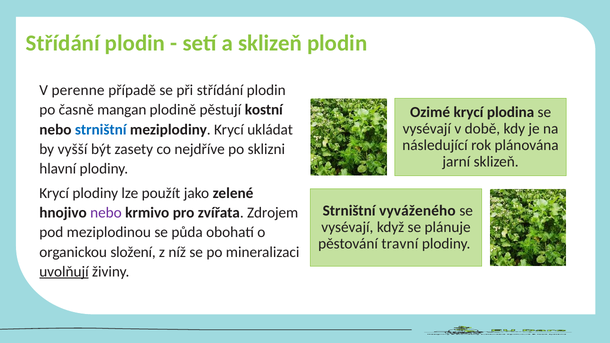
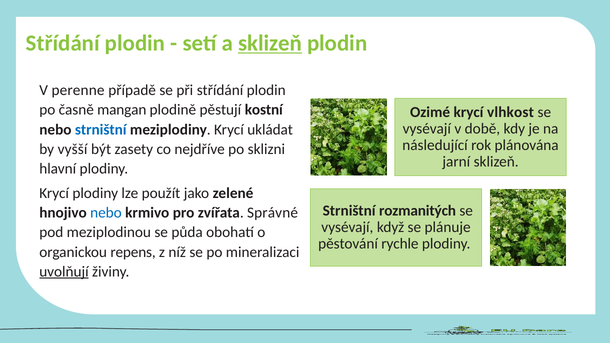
sklizeň at (270, 43) underline: none -> present
plodina: plodina -> vlhkost
vyváženého: vyváženého -> rozmanitých
nebo at (106, 213) colour: purple -> blue
Zdrojem: Zdrojem -> Správné
travní: travní -> rychle
složení: složení -> repens
